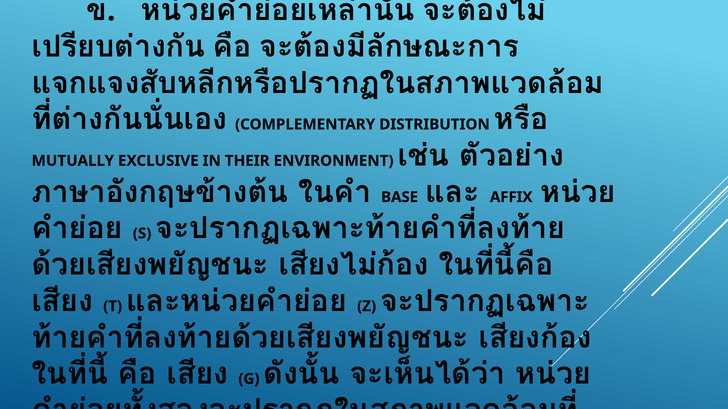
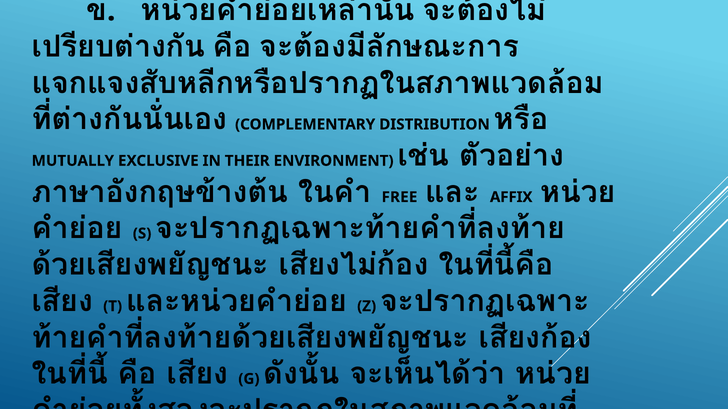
BASE: BASE -> FREE
